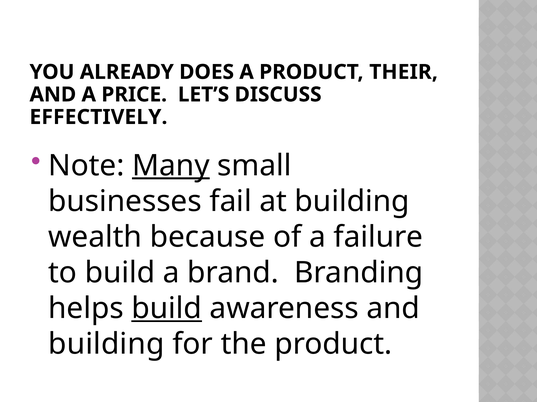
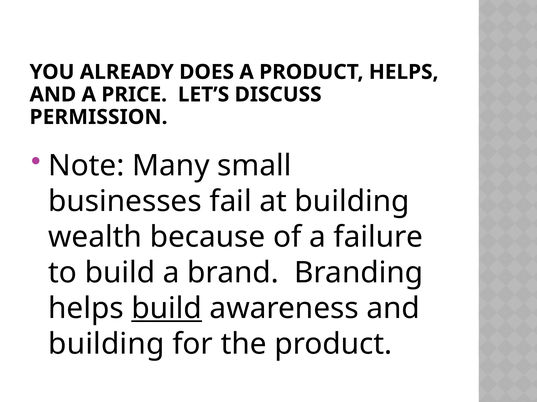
PRODUCT THEIR: THEIR -> HELPS
EFFECTIVELY: EFFECTIVELY -> PERMISSION
Many underline: present -> none
